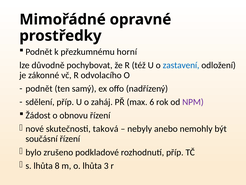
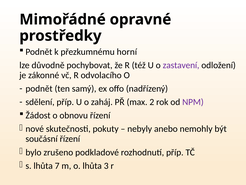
zastavení colour: blue -> purple
6: 6 -> 2
taková: taková -> pokuty
8: 8 -> 7
